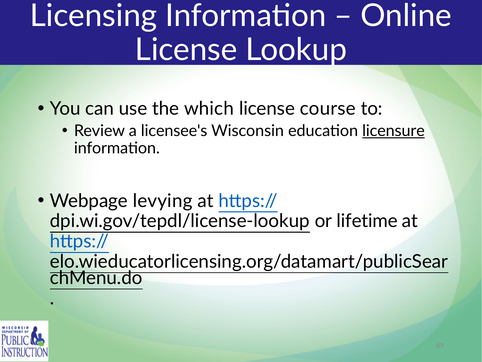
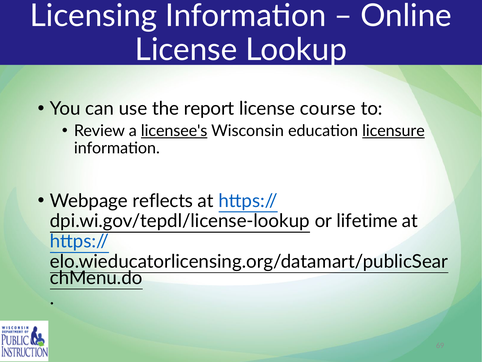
which: which -> report
licensee's underline: none -> present
levying: levying -> reflects
